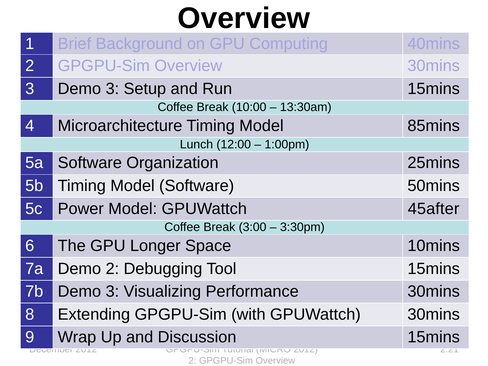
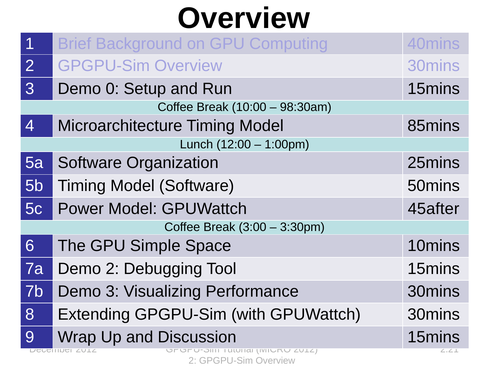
3 Demo 3: 3 -> 0
13:30am: 13:30am -> 98:30am
Longer: Longer -> Simple
